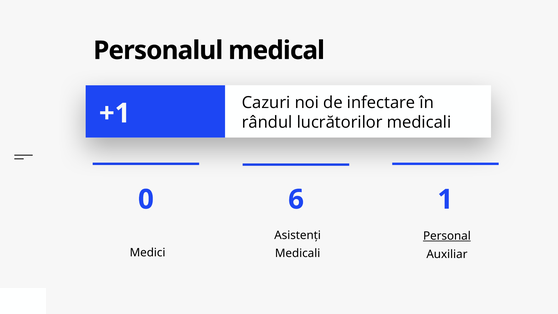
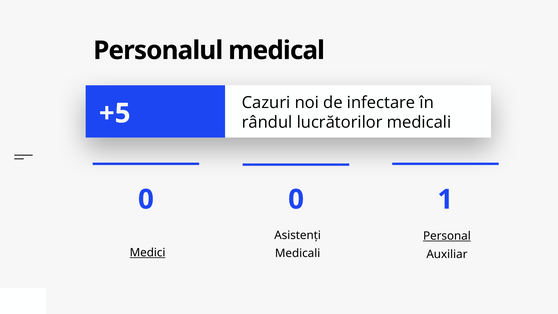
+1: +1 -> +5
0 6: 6 -> 0
Medici underline: none -> present
